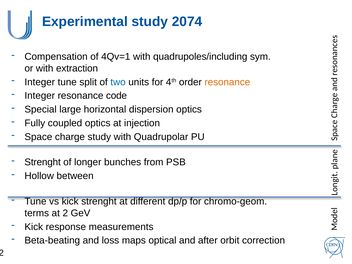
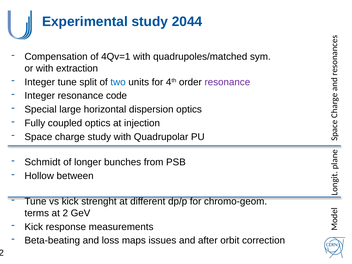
2074: 2074 -> 2044
quadrupoles/including: quadrupoles/including -> quadrupoles/matched
resonance at (227, 82) colour: orange -> purple
Strenght at (43, 162): Strenght -> Schmidt
optical: optical -> issues
